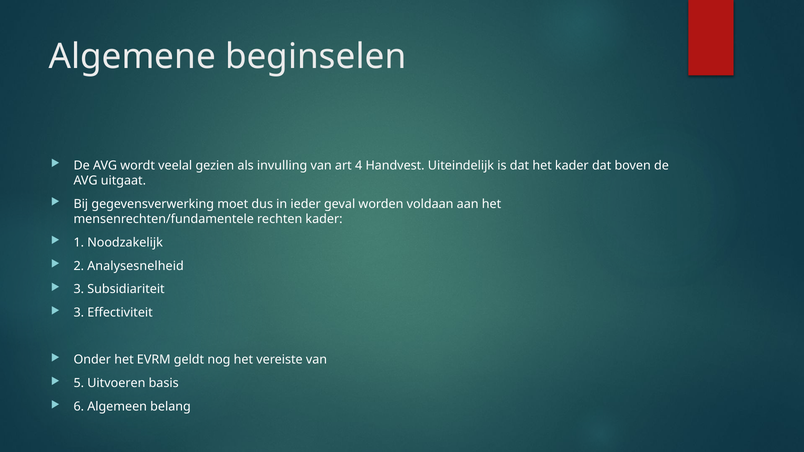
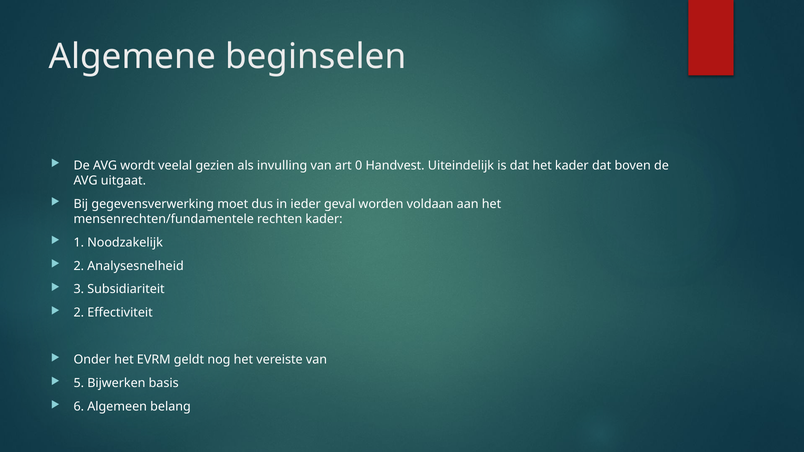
4: 4 -> 0
3 at (79, 313): 3 -> 2
Uitvoeren: Uitvoeren -> Bijwerken
